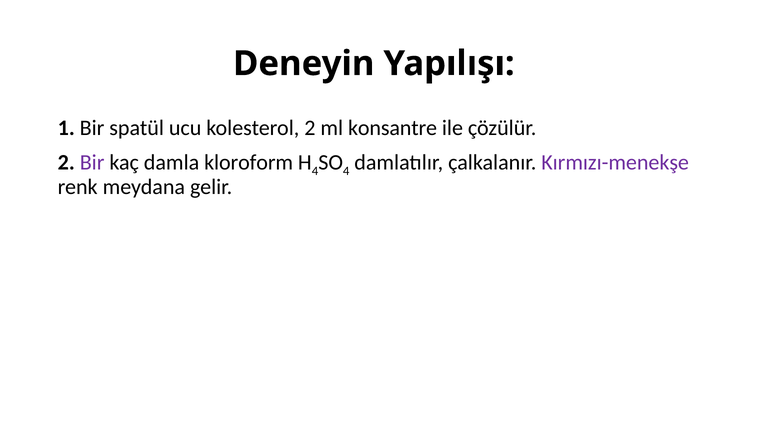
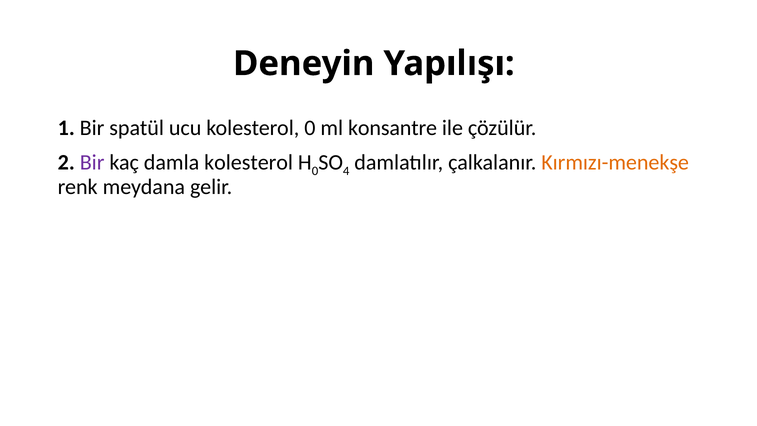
kolesterol 2: 2 -> 0
damla kloroform: kloroform -> kolesterol
4 at (315, 171): 4 -> 0
Kırmızı-menekşe colour: purple -> orange
